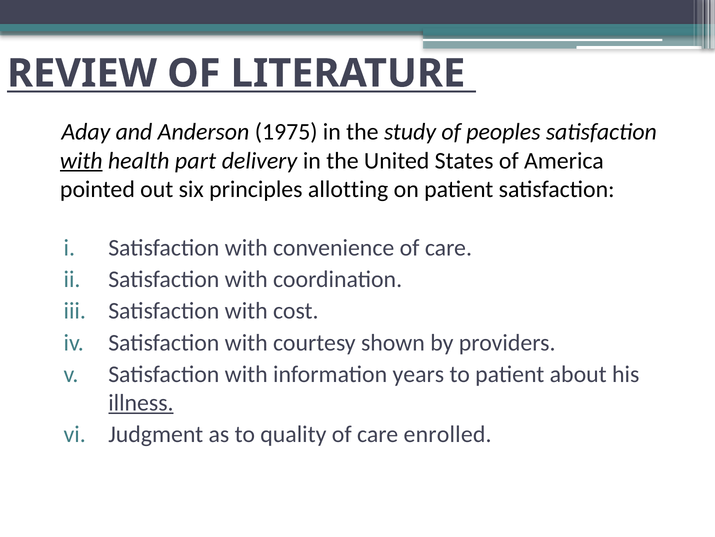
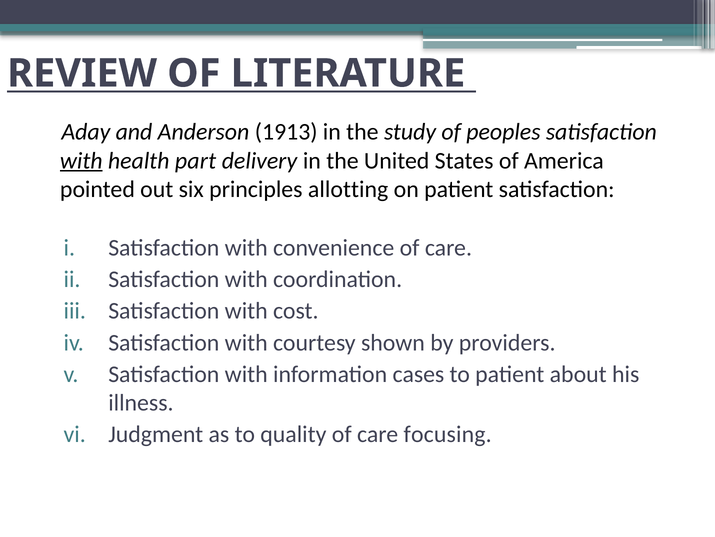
1975: 1975 -> 1913
years: years -> cases
illness underline: present -> none
enrolled: enrolled -> focusing
